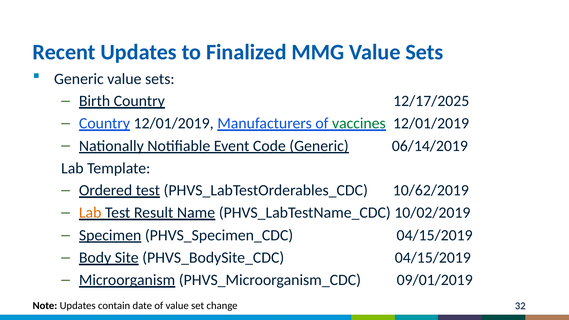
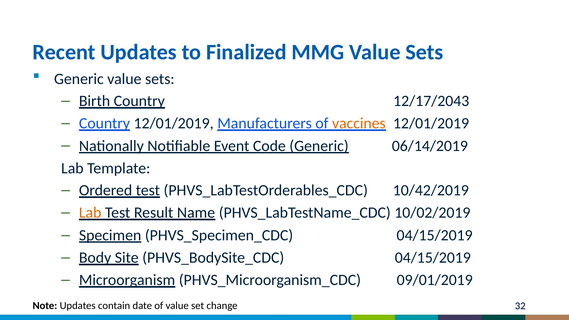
12/17/2025: 12/17/2025 -> 12/17/2043
vaccines colour: green -> orange
10/62/2019: 10/62/2019 -> 10/42/2019
